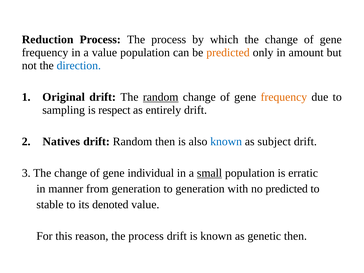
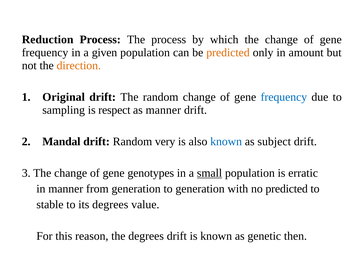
a value: value -> given
direction colour: blue -> orange
random at (161, 97) underline: present -> none
frequency at (284, 97) colour: orange -> blue
as entirely: entirely -> manner
Natives: Natives -> Mandal
Random then: then -> very
individual: individual -> genotypes
its denoted: denoted -> degrees
reason the process: process -> degrees
